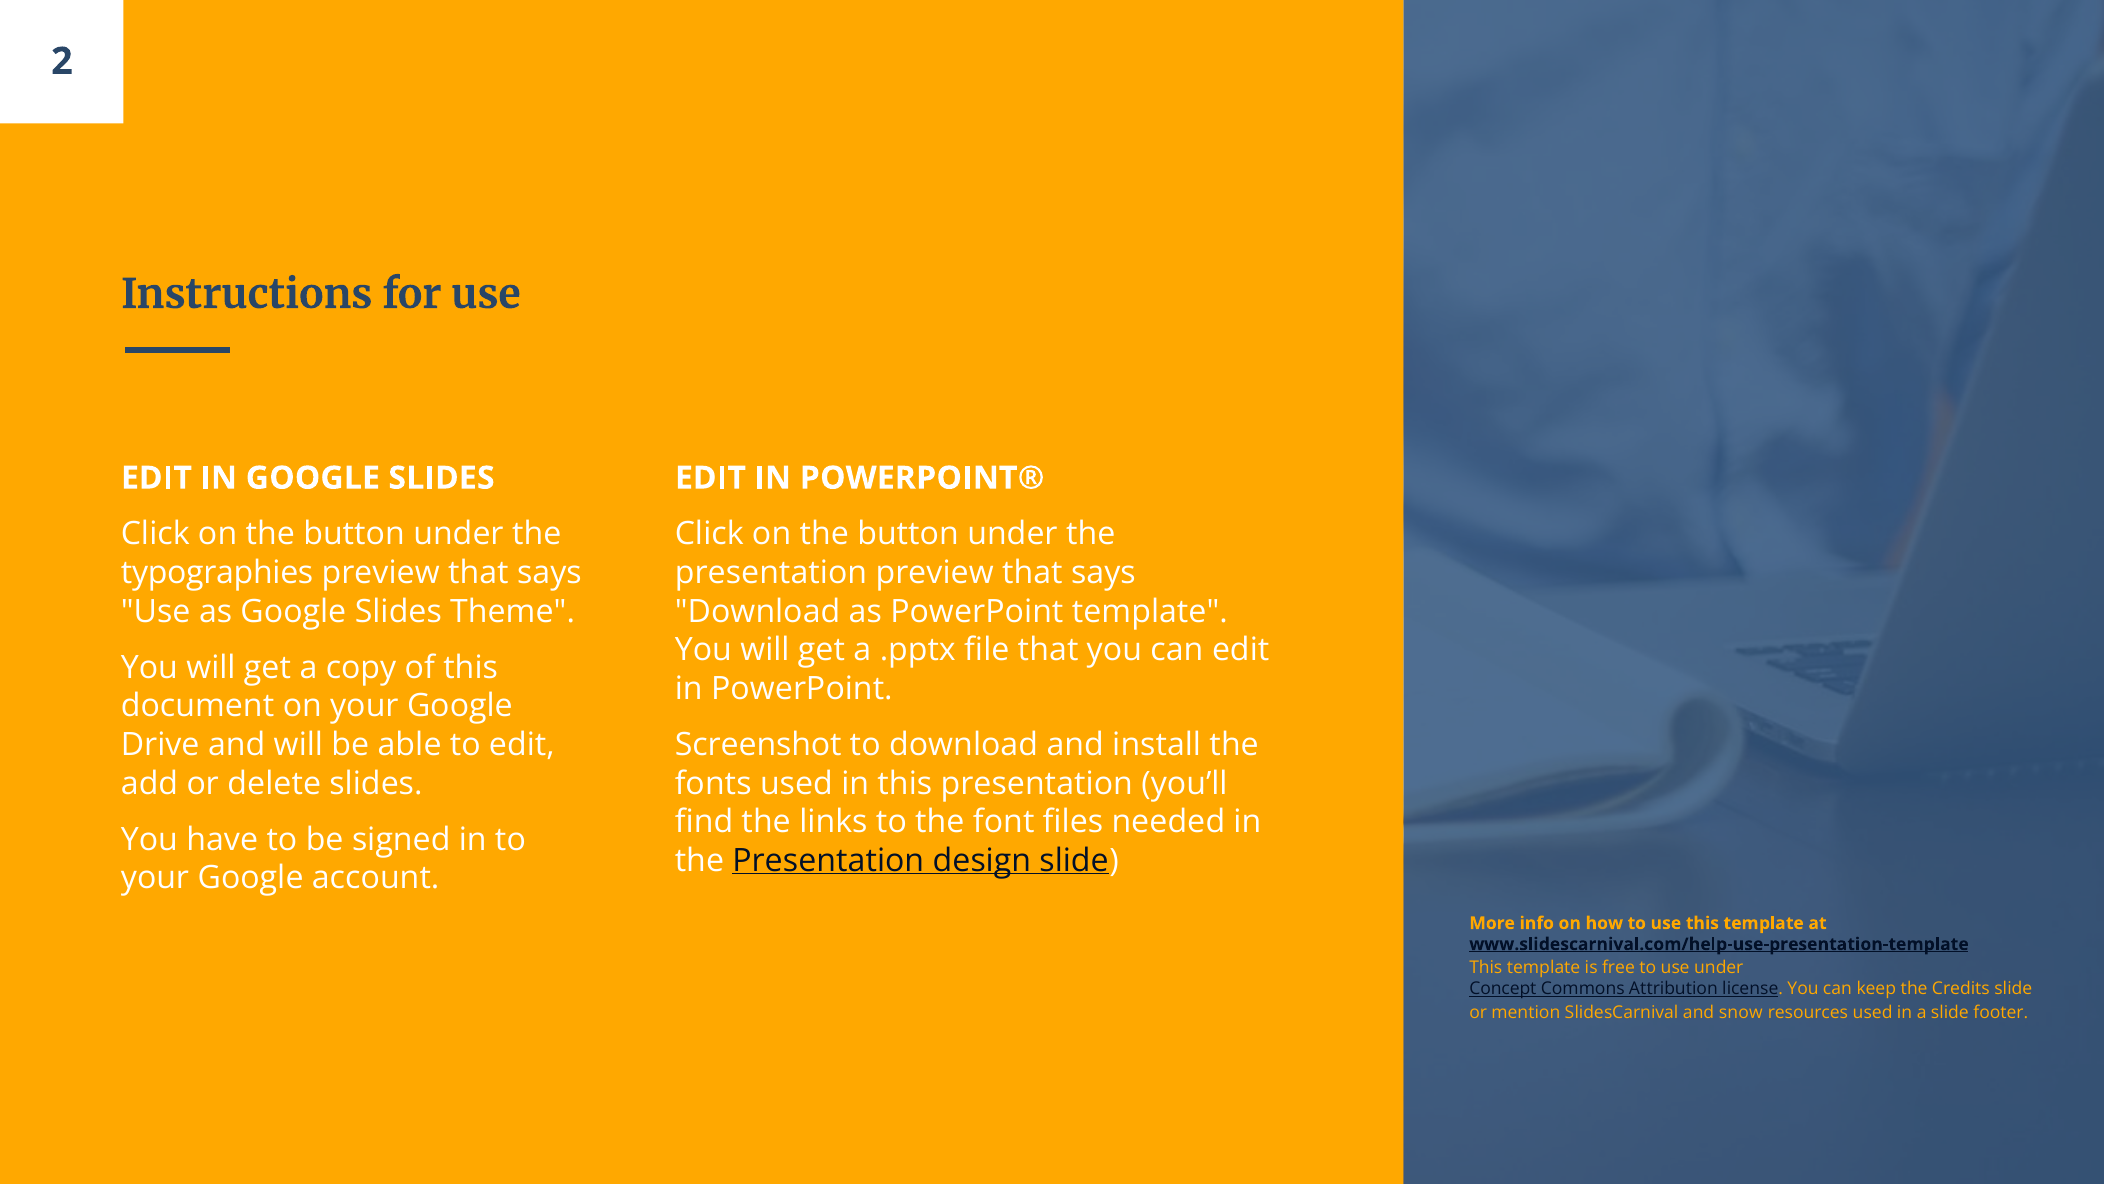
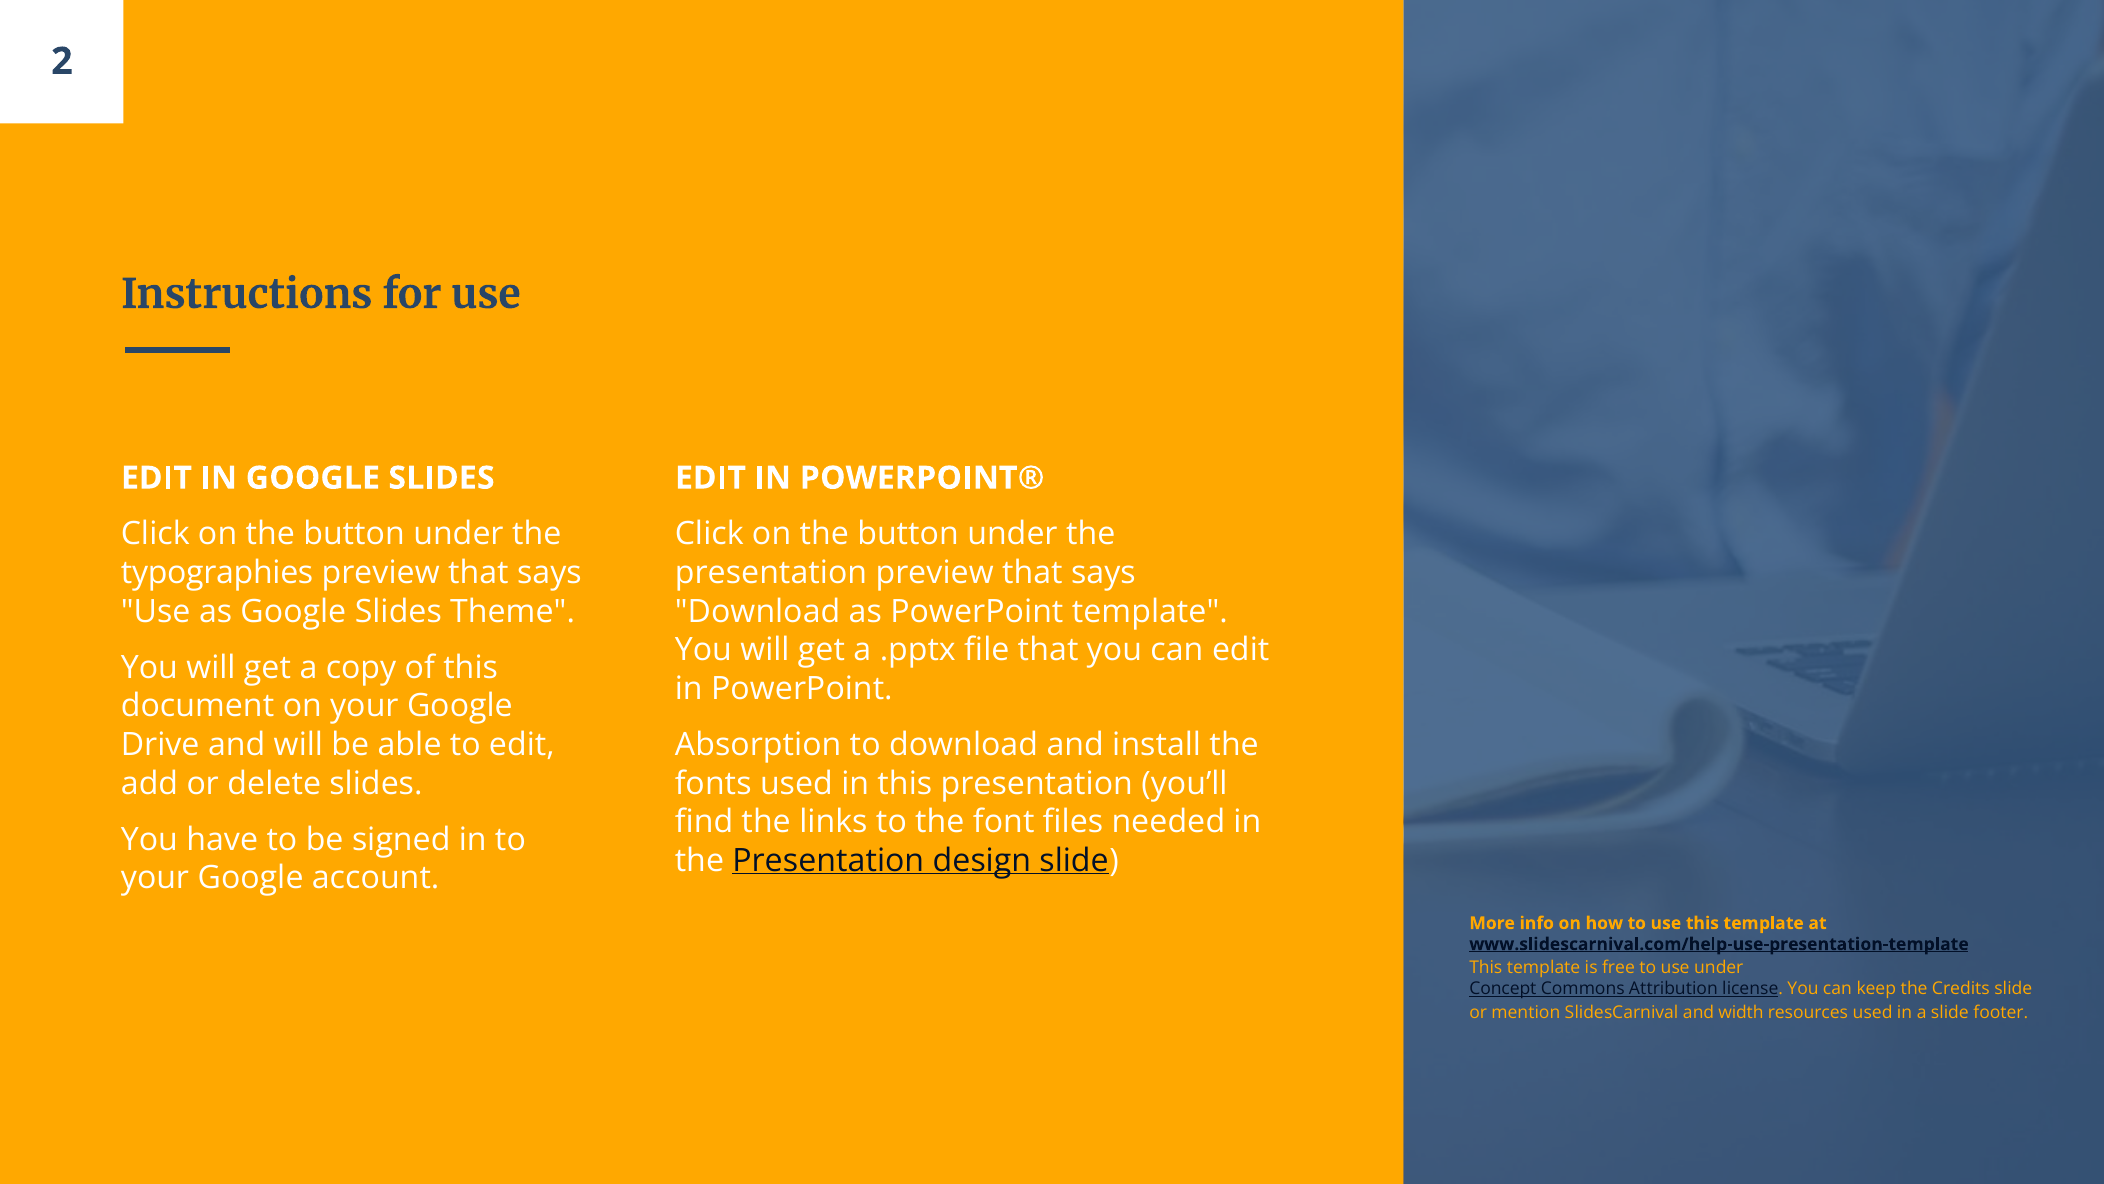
Screenshot: Screenshot -> Absorption
snow: snow -> width
